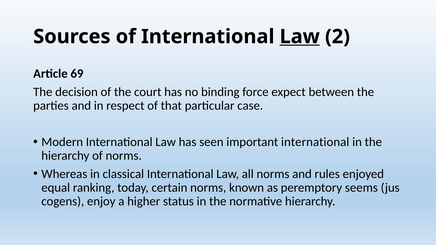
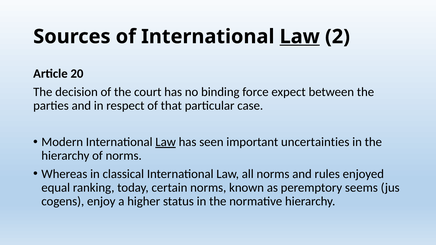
69: 69 -> 20
Law at (166, 142) underline: none -> present
important international: international -> uncertainties
